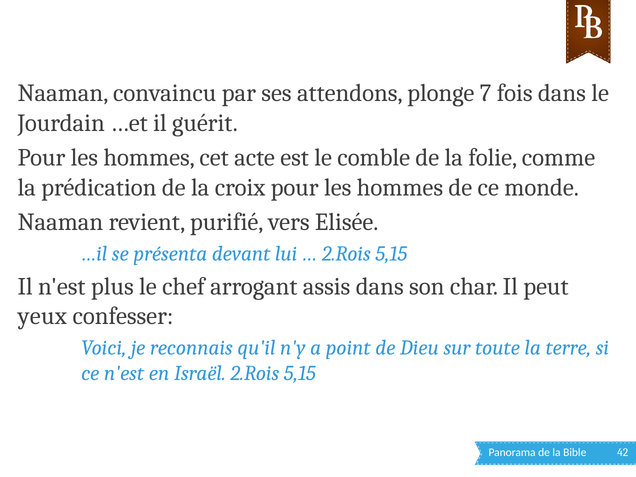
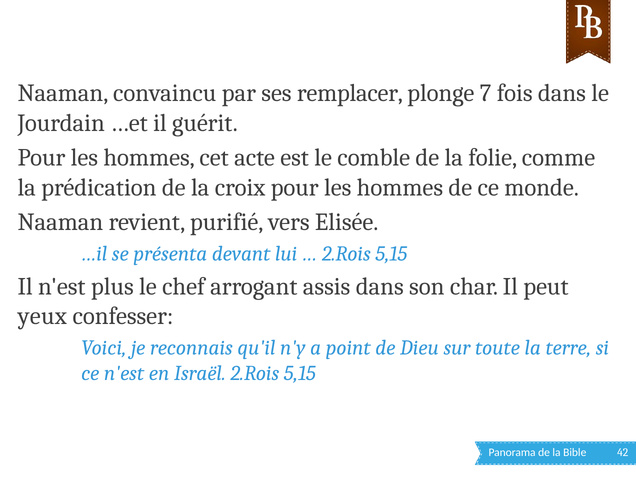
attendons: attendons -> remplacer
